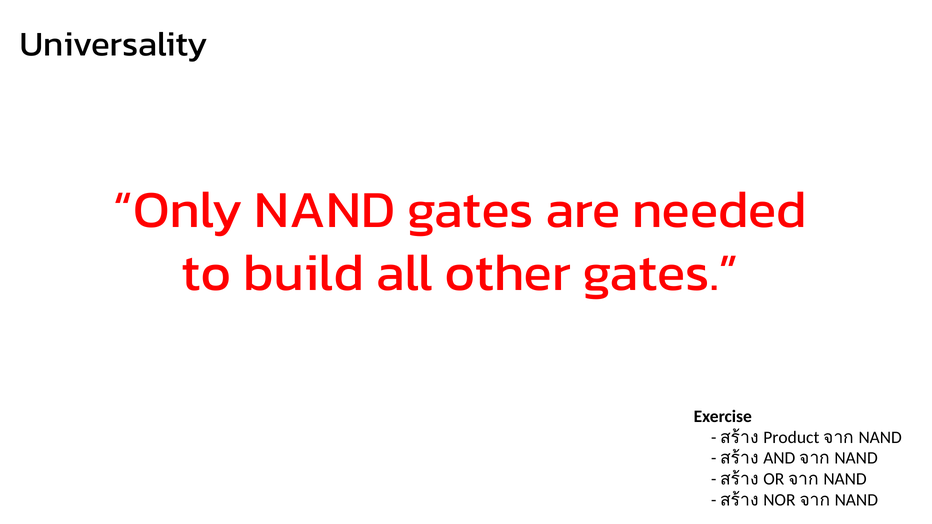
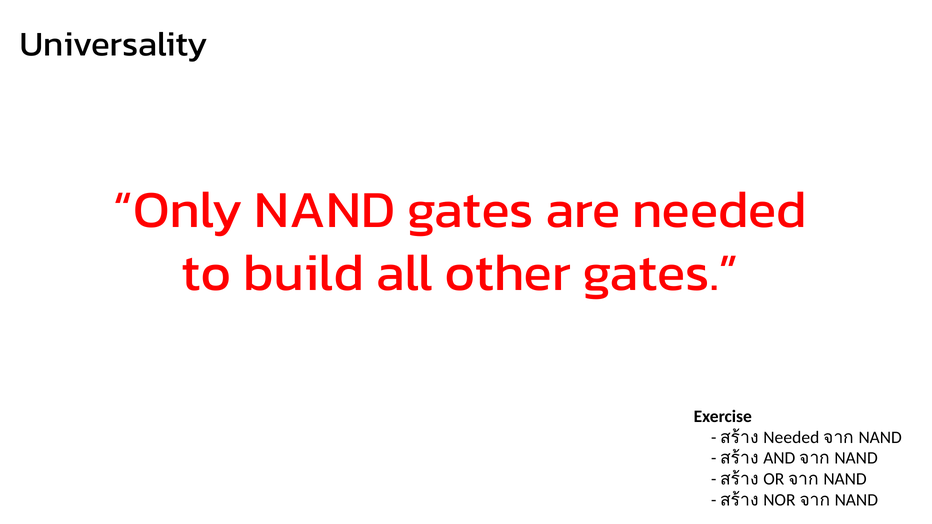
Product at (791, 437): Product -> Needed
